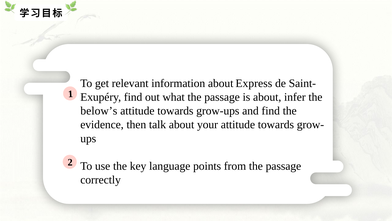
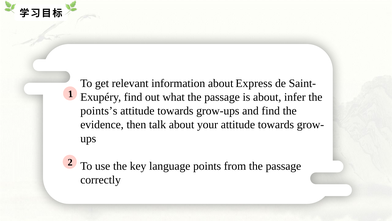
below’s: below’s -> points’s
